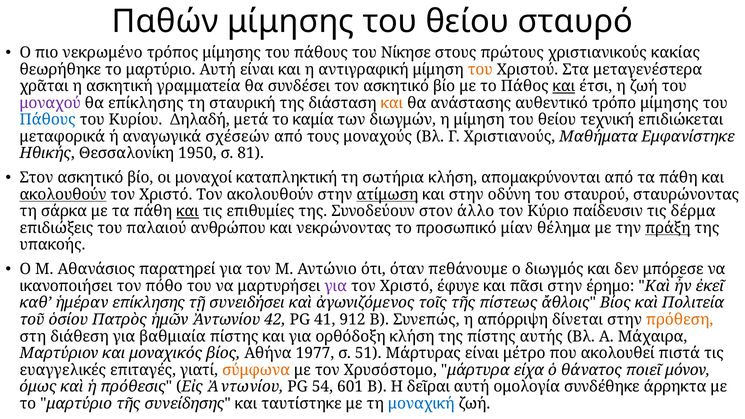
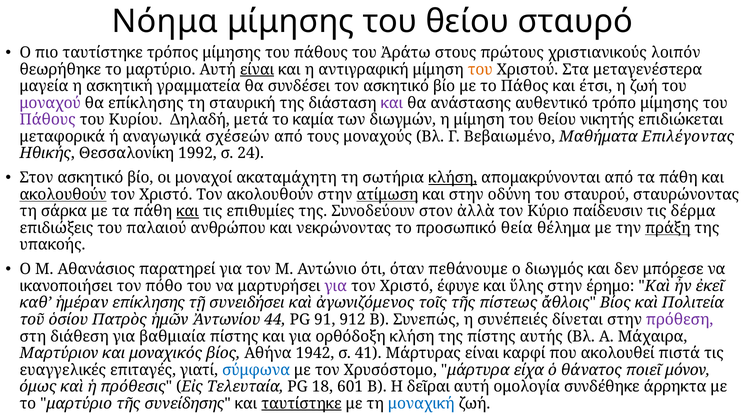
Παθών: Παθών -> Νόημα
πιο νεκρωμένο: νεκρωμένο -> ταυτίστηκε
Νίκησε: Νίκησε -> Ἀράτω
κακίας: κακίας -> λοιπόν
είναι at (257, 69) underline: none -> present
χρᾶται: χρᾶται -> μαγεία
και at (564, 86) underline: present -> none
και at (392, 103) colour: orange -> purple
Πάθους at (48, 120) colour: blue -> purple
τεχνική: τεχνική -> νικητής
Χριστιανούς: Χριστιανούς -> Βεβαιωμένο
Εμφανίστηκε: Εμφανίστηκε -> Επιλέγοντας
1950: 1950 -> 1992
81: 81 -> 24
καταπληκτική: καταπληκτική -> ακαταμάχητη
κλήση at (453, 178) underline: none -> present
άλλο: άλλο -> ἀλλὰ
μίαν: μίαν -> θεία
πᾶσι: πᾶσι -> ὕλης
42: 42 -> 44
41: 41 -> 91
απόρριψη: απόρριψη -> συνέπειές
πρόθεση colour: orange -> purple
1977: 1977 -> 1942
51: 51 -> 41
μέτρο: μέτρο -> καρφί
σύμφωνα colour: orange -> blue
Εἰς Ἀντωνίου: Ἀντωνίου -> Τελευταία
54: 54 -> 18
ταυτίστηκε at (301, 403) underline: none -> present
